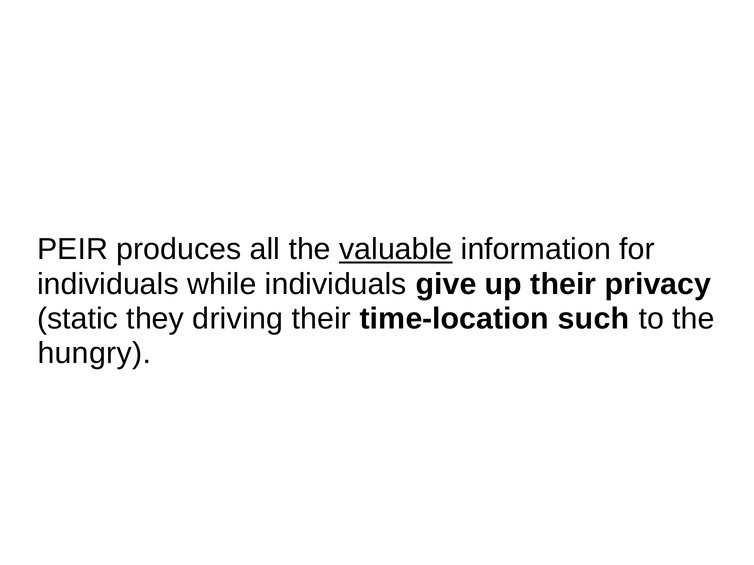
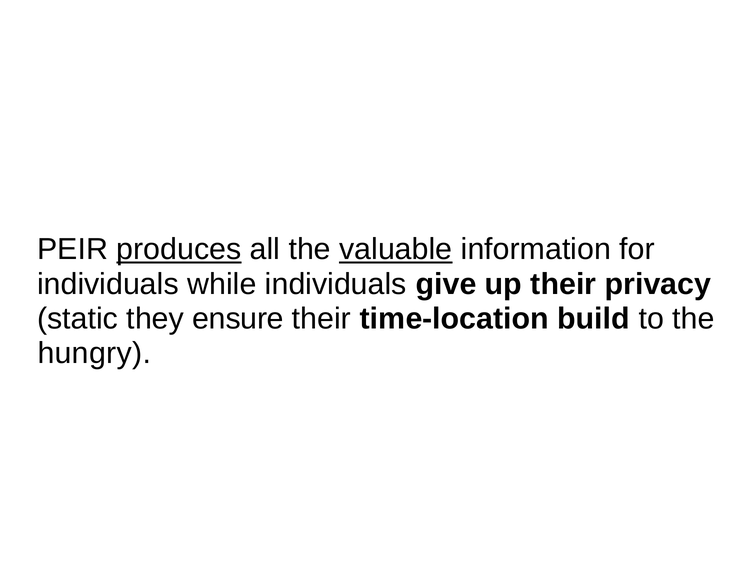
produces underline: none -> present
driving: driving -> ensure
such: such -> build
